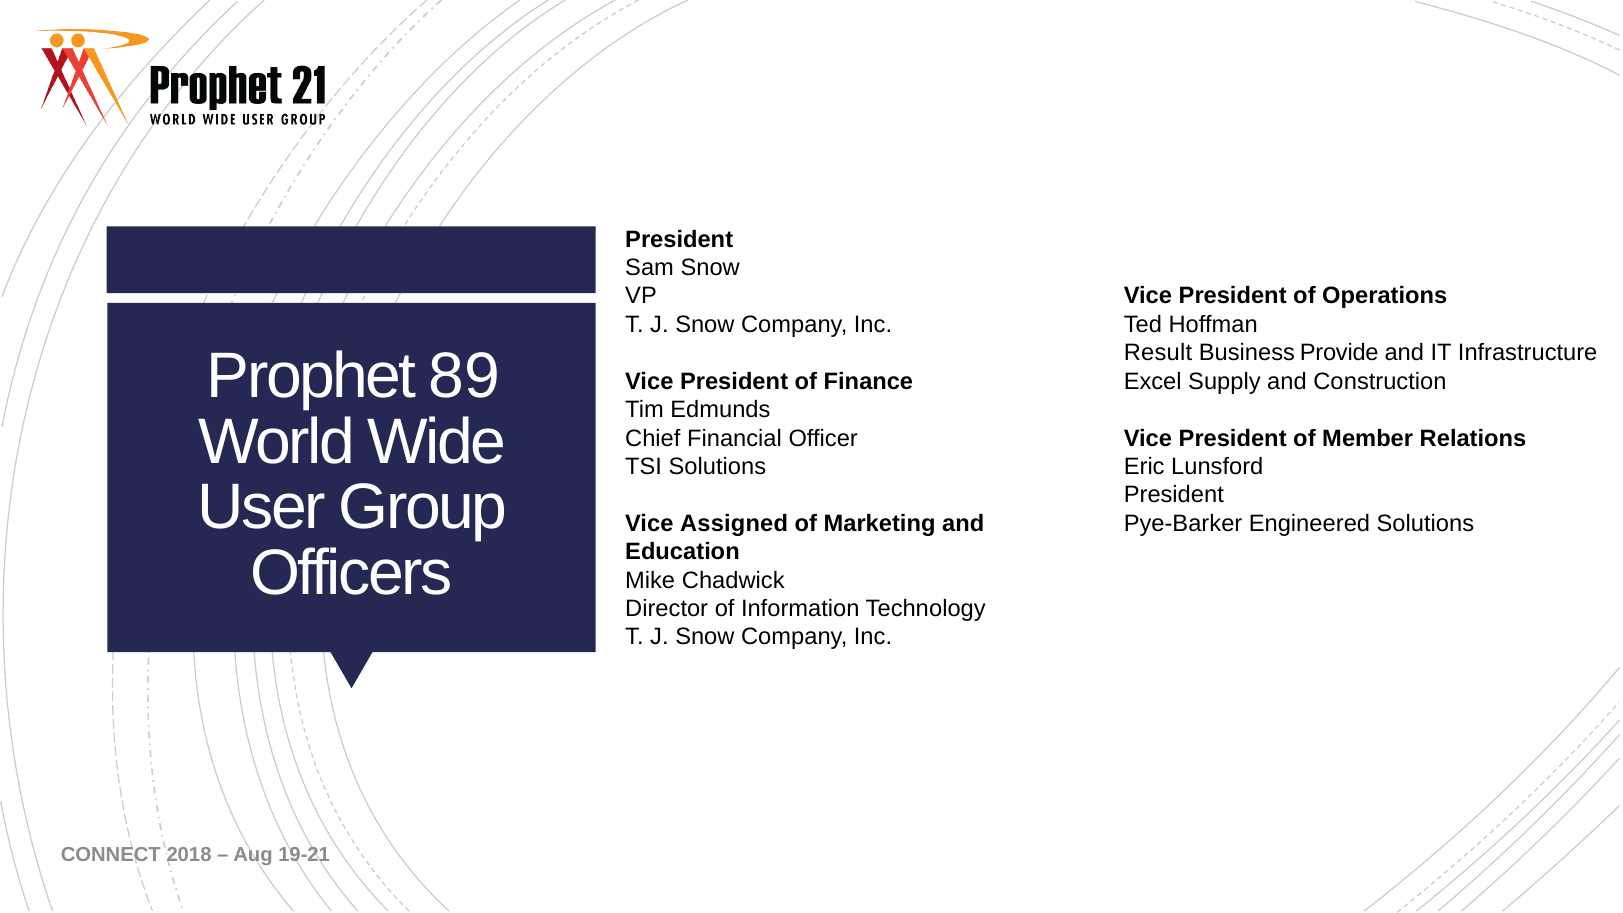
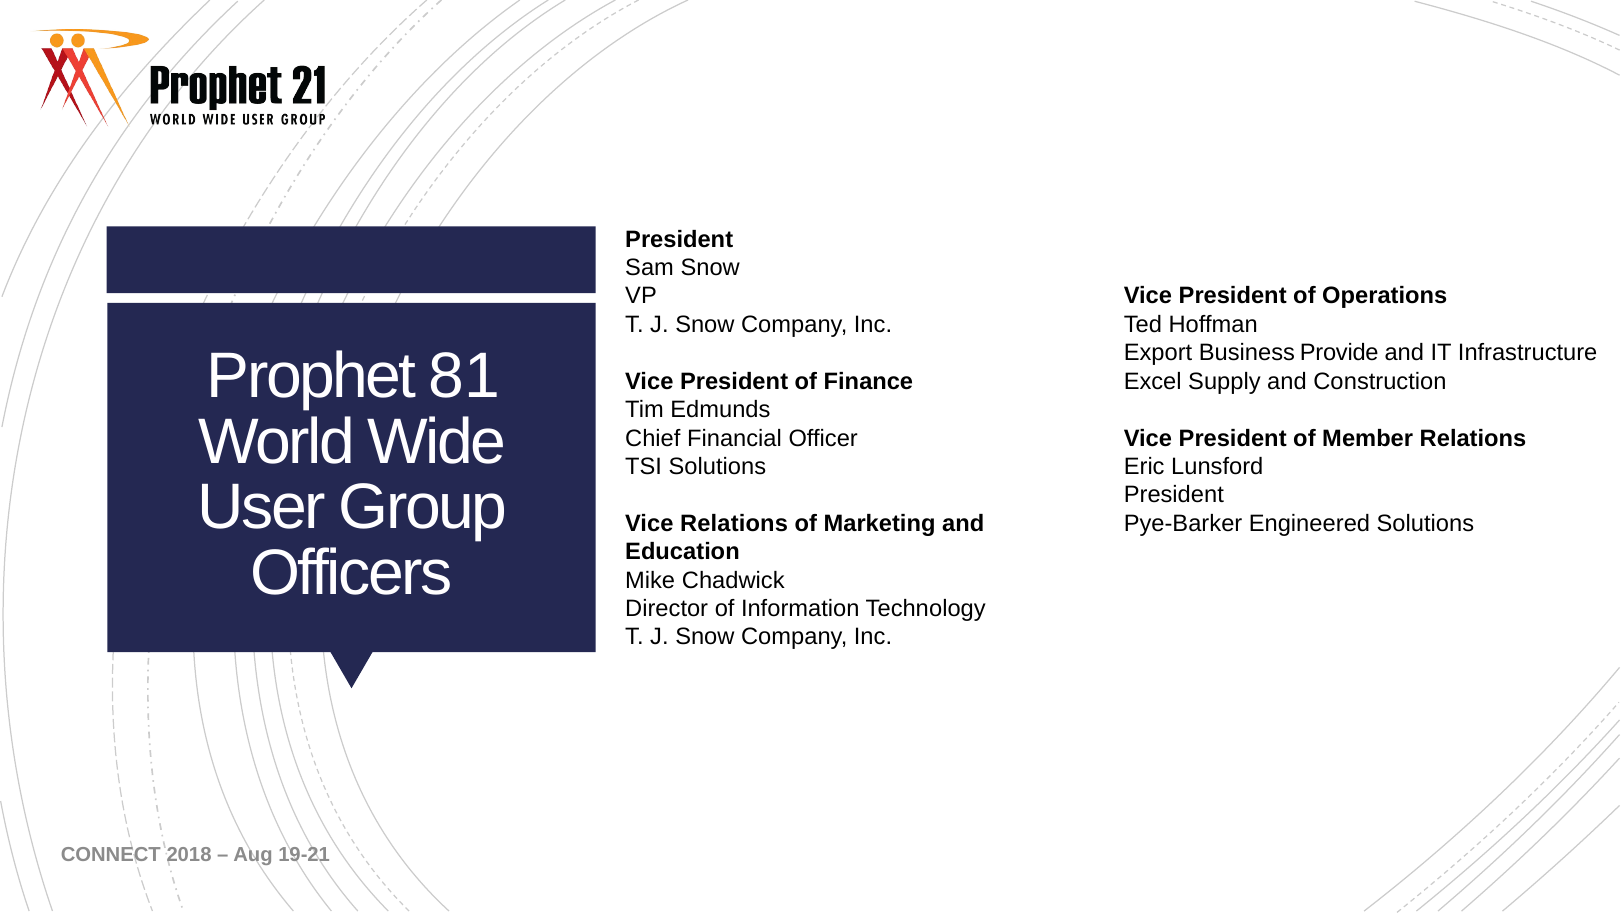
Result: Result -> Export
89: 89 -> 81
Vice Assigned: Assigned -> Relations
